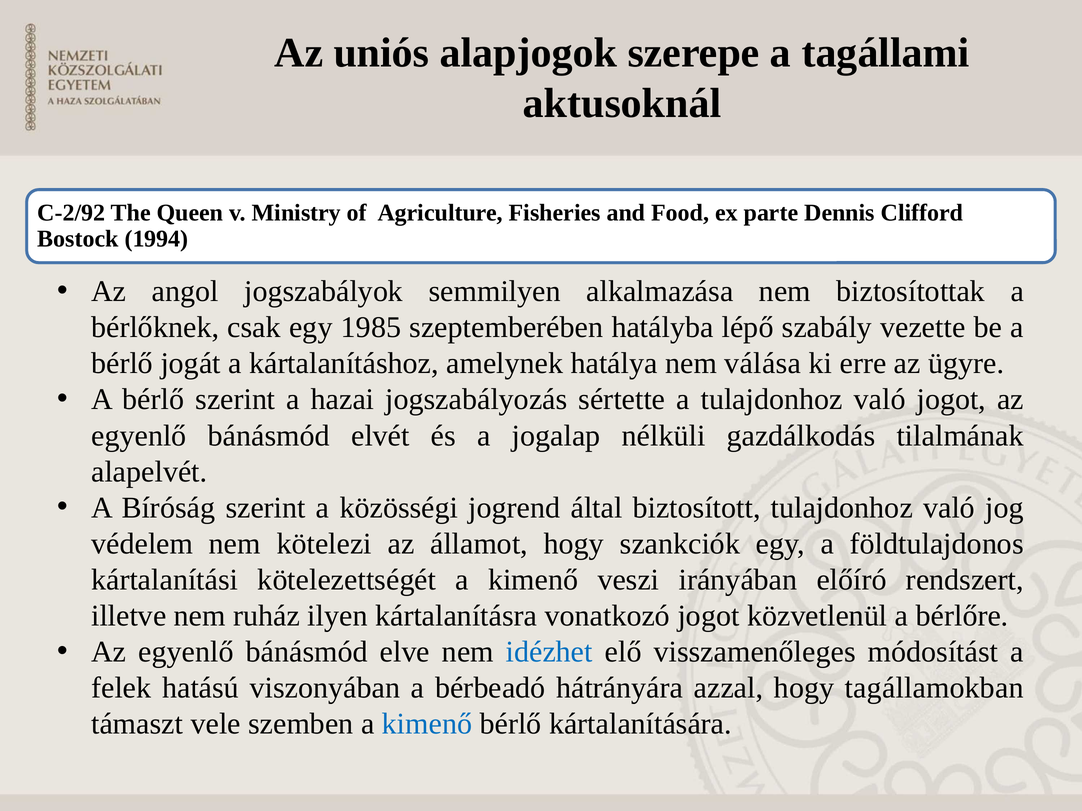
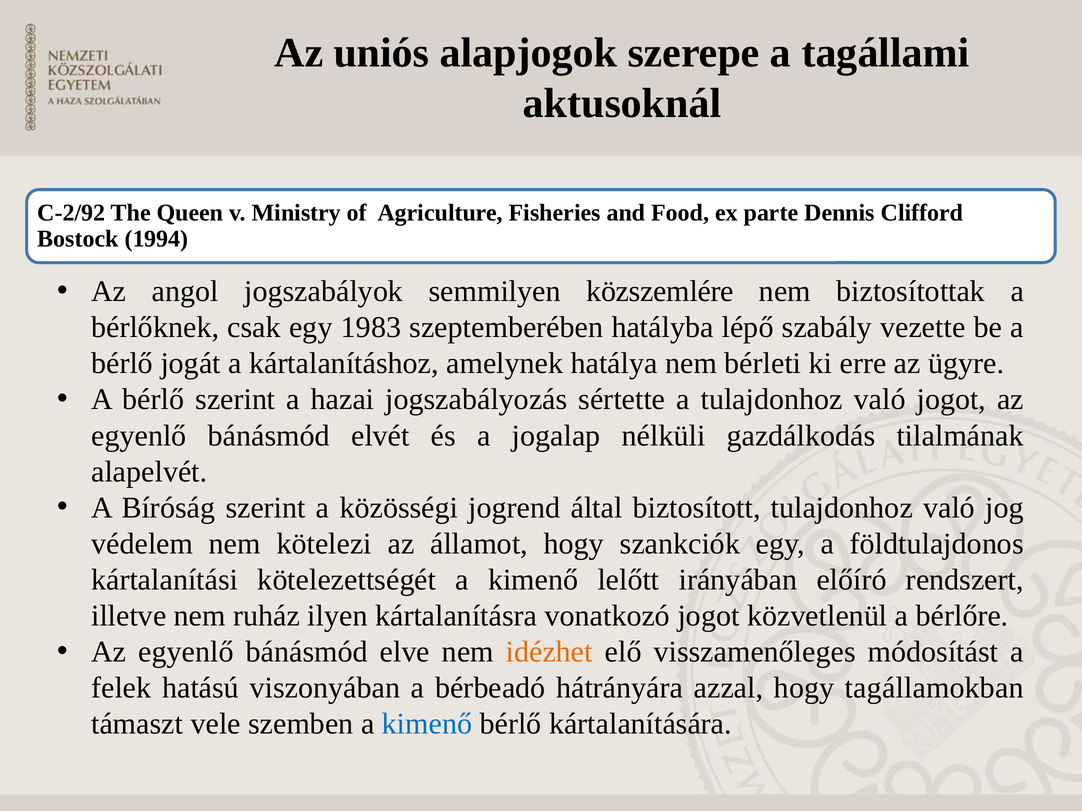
alkalmazása: alkalmazása -> közszemlére
1985: 1985 -> 1983
válása: válása -> bérleti
veszi: veszi -> lelőtt
idézhet colour: blue -> orange
